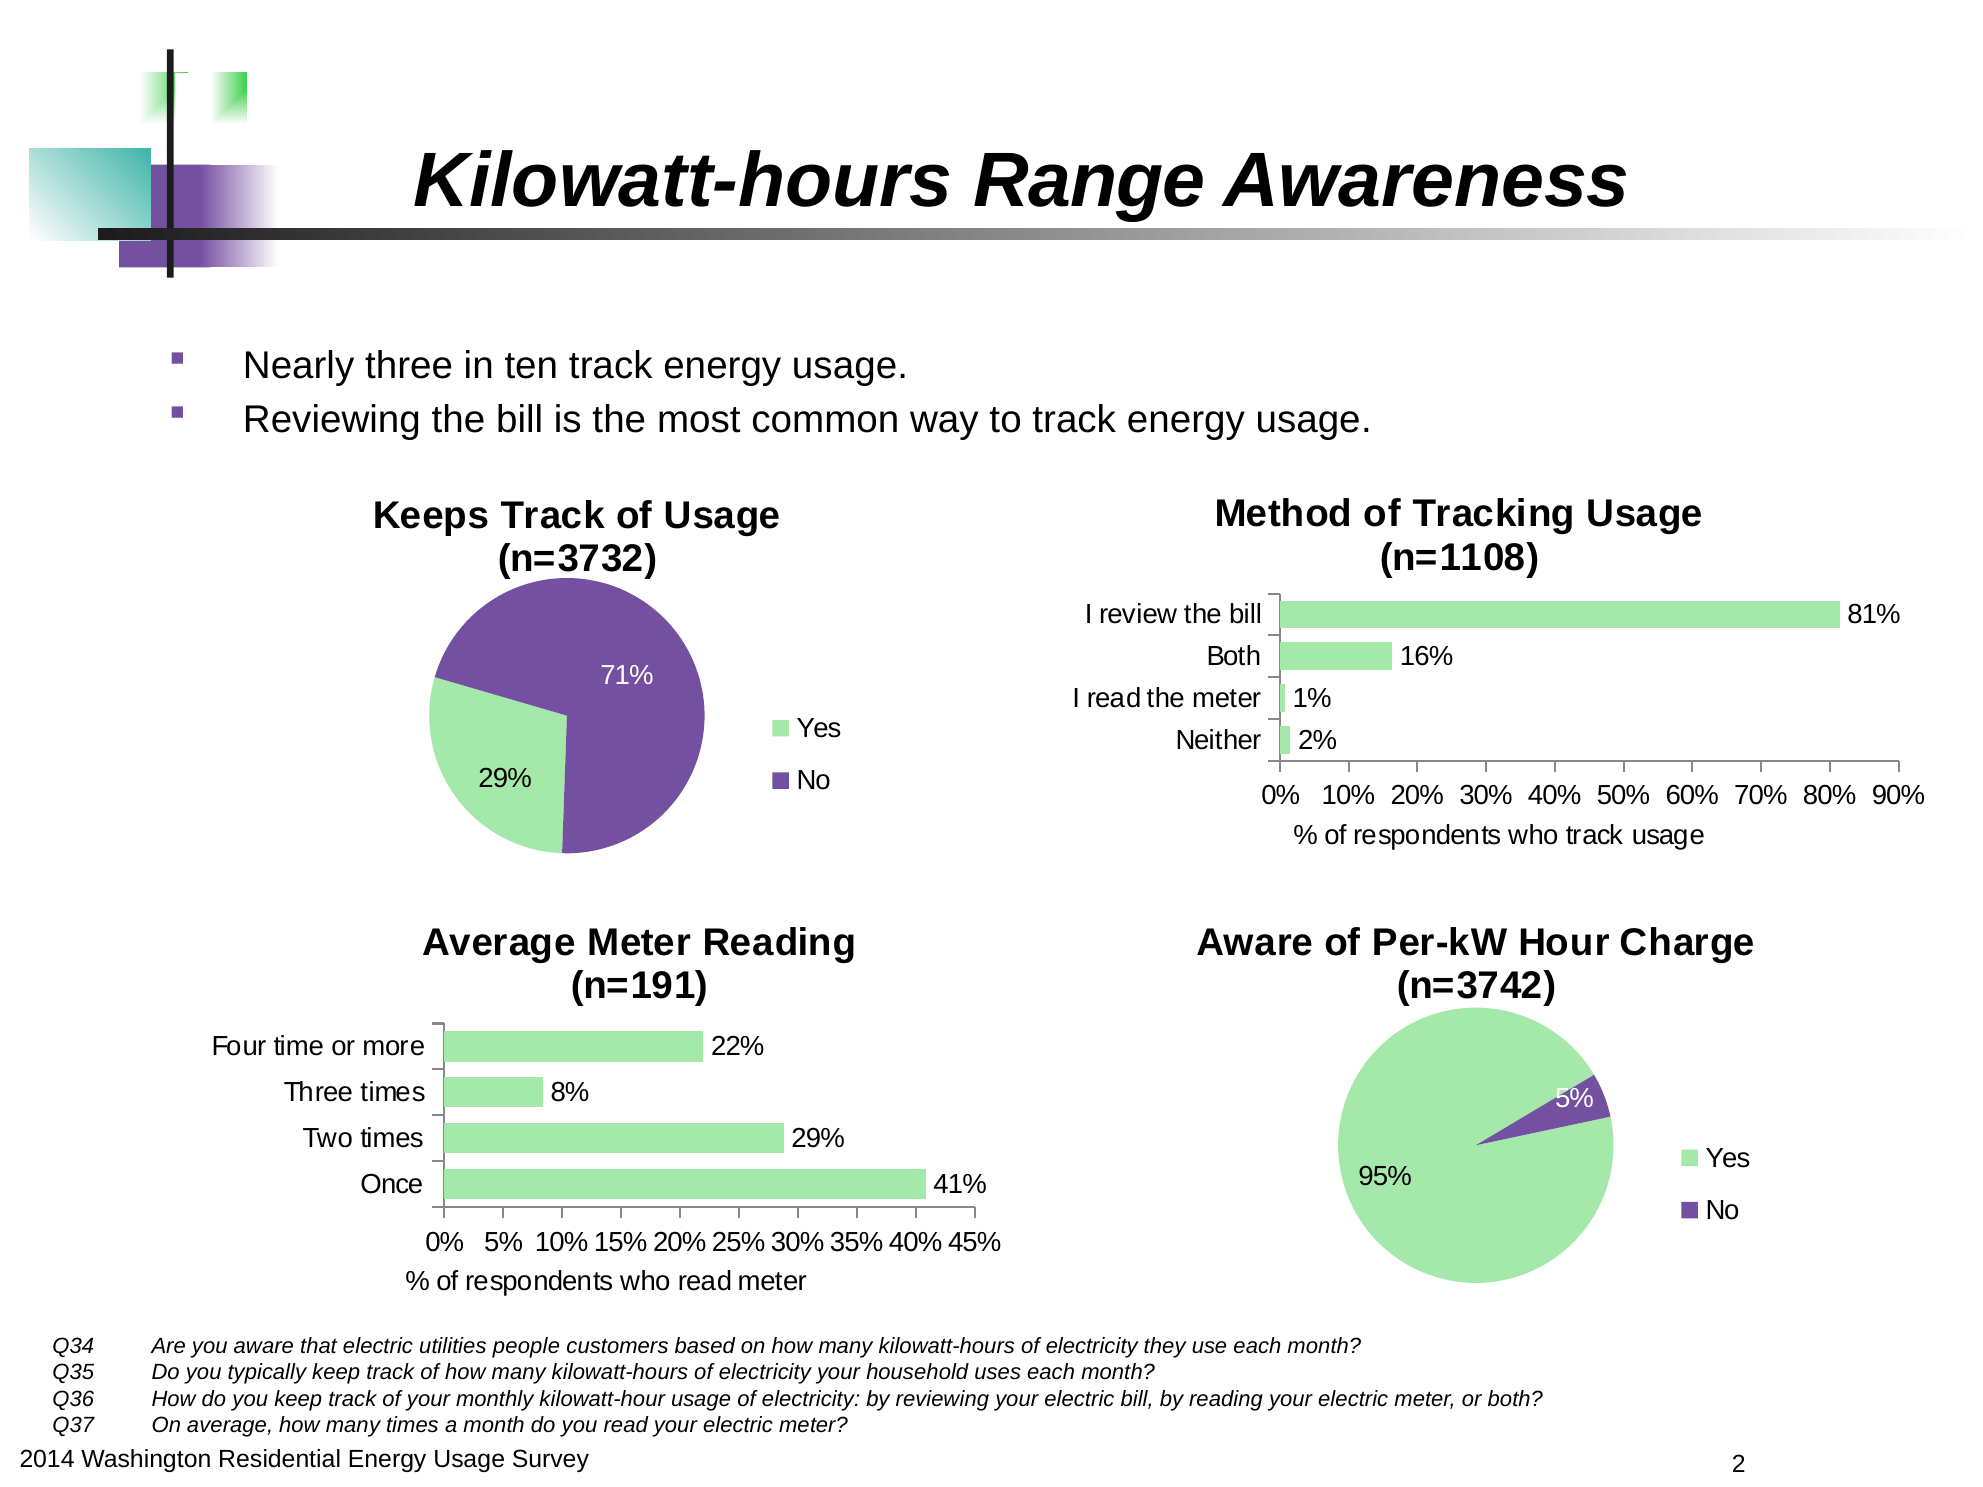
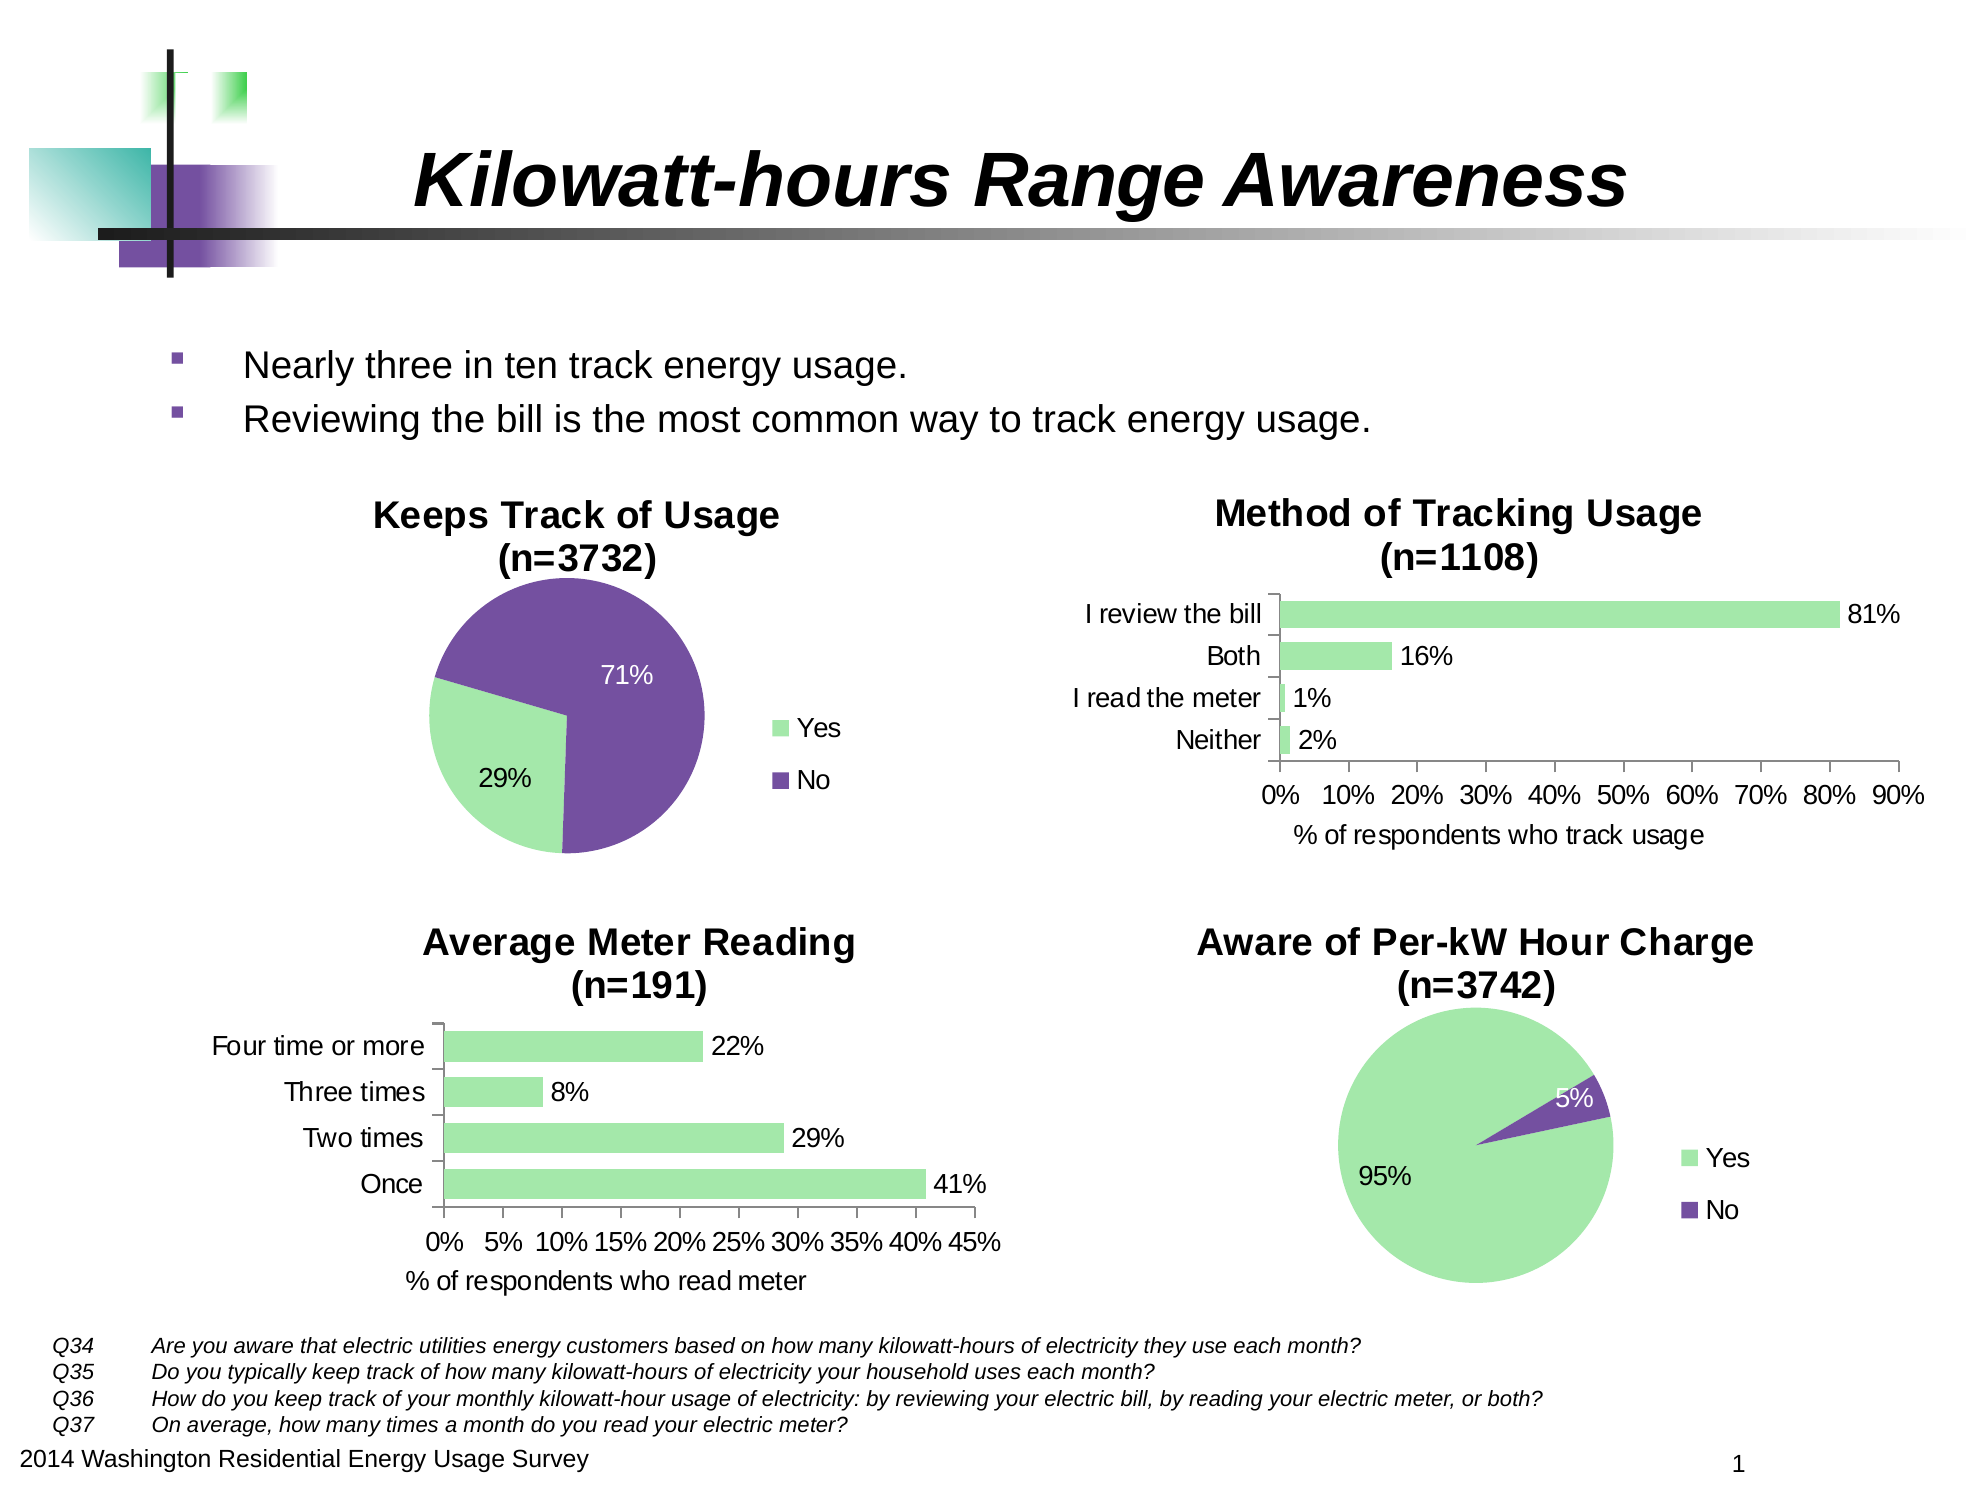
utilities people: people -> energy
2: 2 -> 1
